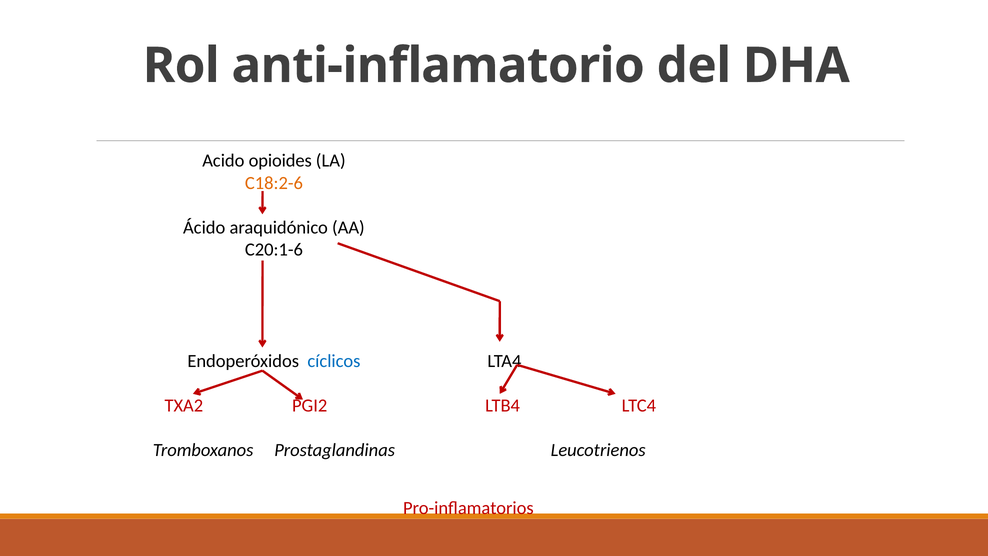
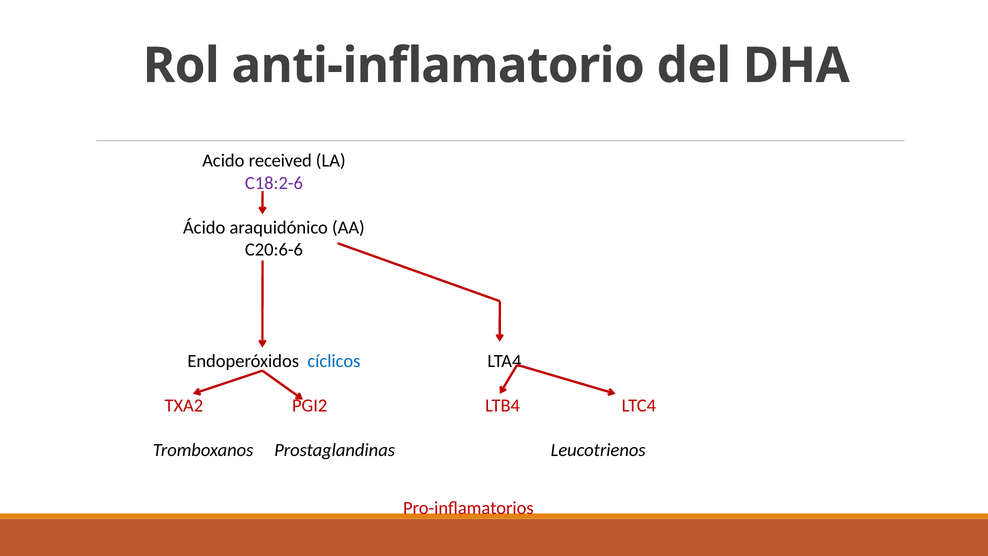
opioides: opioides -> received
C18:2-6 colour: orange -> purple
C20:1-6: C20:1-6 -> C20:6-6
